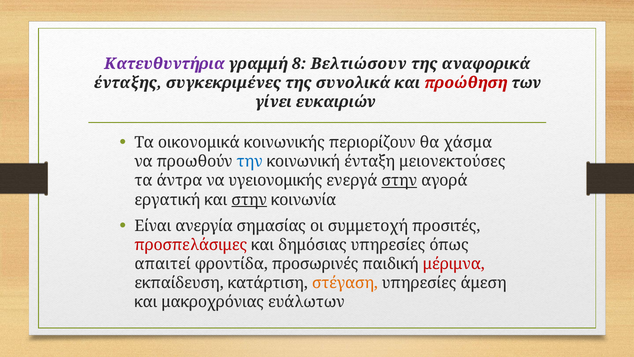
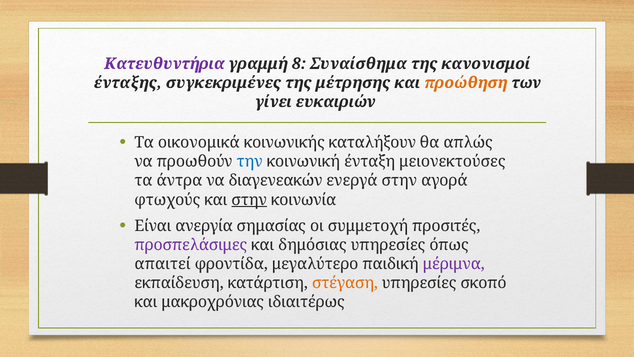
Βελτιώσουν: Βελτιώσουν -> Συναίσθημα
αναφορικά: αναφορικά -> κανονισμοί
συνολικά: συνολικά -> μέτρησης
προώθηση colour: red -> orange
περιορίζουν: περιορίζουν -> καταλήξουν
χάσμα: χάσμα -> απλώς
υγειονομικής: υγειονομικής -> διαγενεακών
στην at (399, 181) underline: present -> none
εργατική: εργατική -> φτωχούς
προσπελάσιμες colour: red -> purple
προσωρινές: προσωρινές -> μεγαλύτερο
μέριμνα colour: red -> purple
άμεση: άμεση -> σκοπό
ευάλωτων: ευάλωτων -> ιδιαιτέρως
